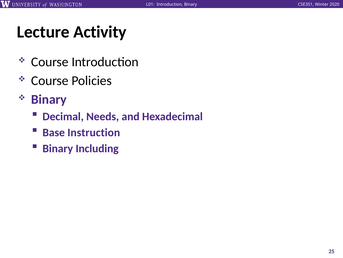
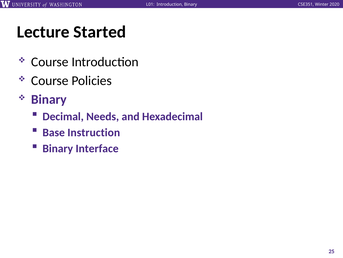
Activity: Activity -> Started
Including: Including -> Interface
